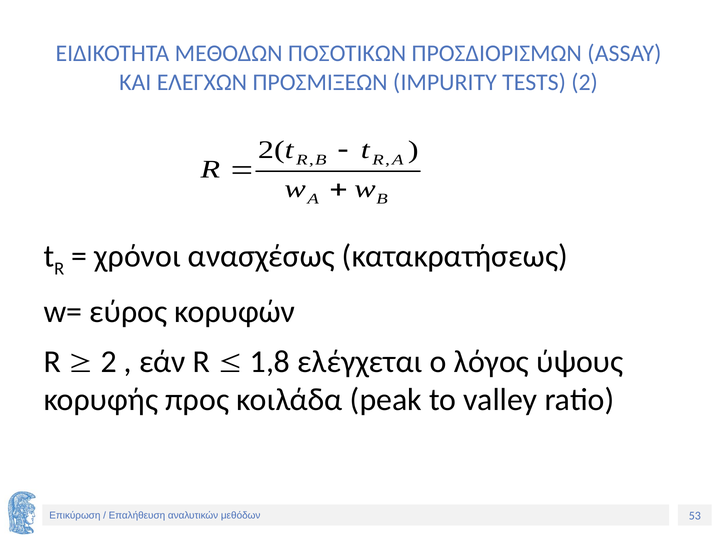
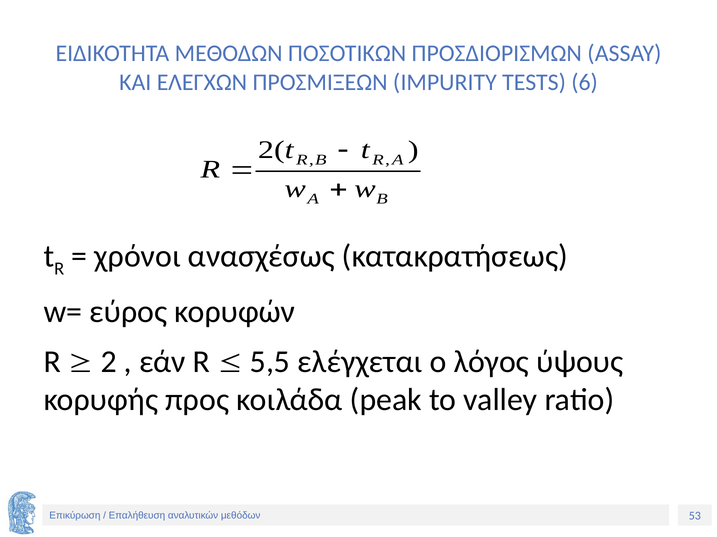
TESTS 2: 2 -> 6
1,8: 1,8 -> 5,5
